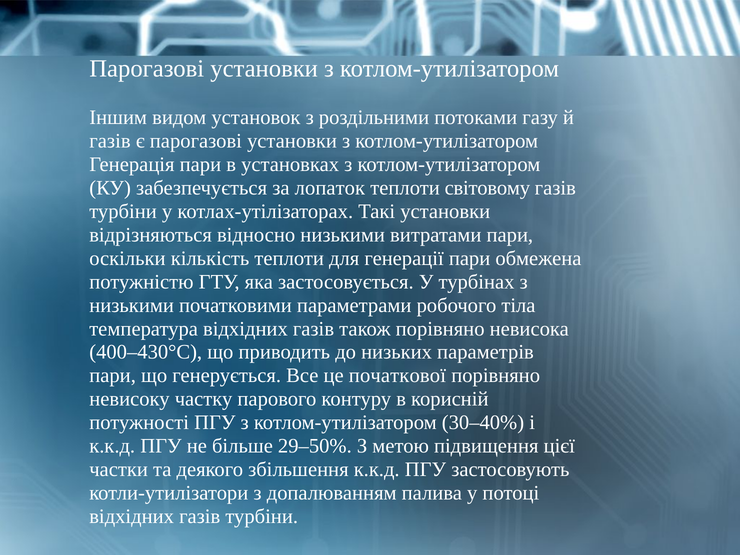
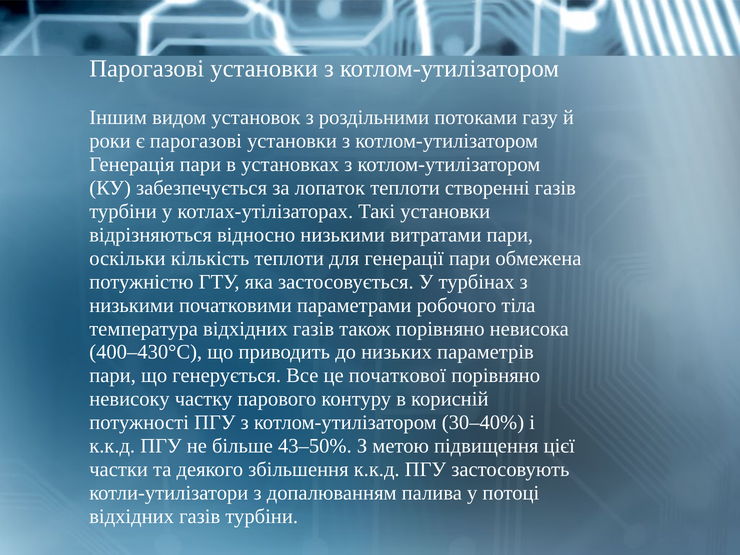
газів at (110, 141): газів -> роки
світовому: світовому -> створенні
29–50%: 29–50% -> 43–50%
